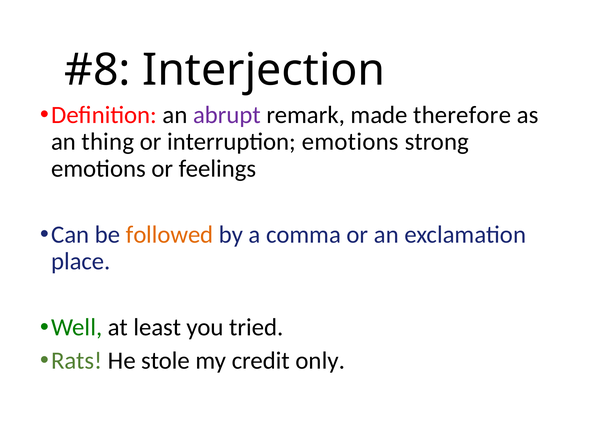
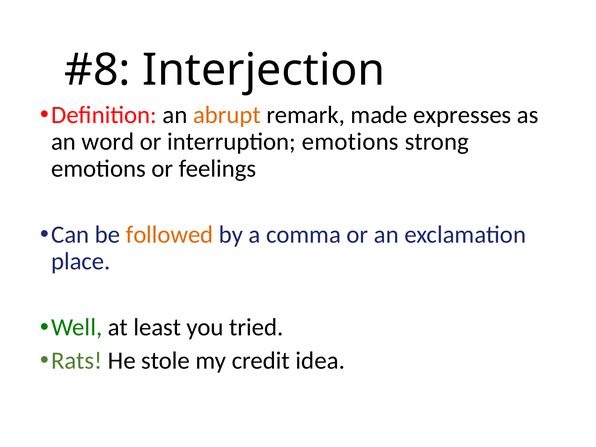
abrupt colour: purple -> orange
therefore: therefore -> expresses
thing: thing -> word
only: only -> idea
